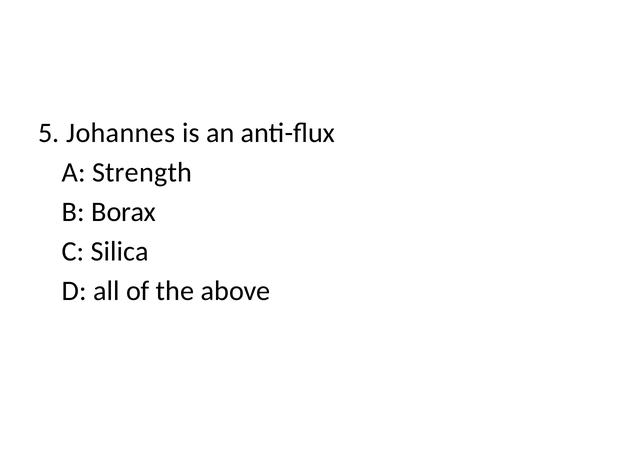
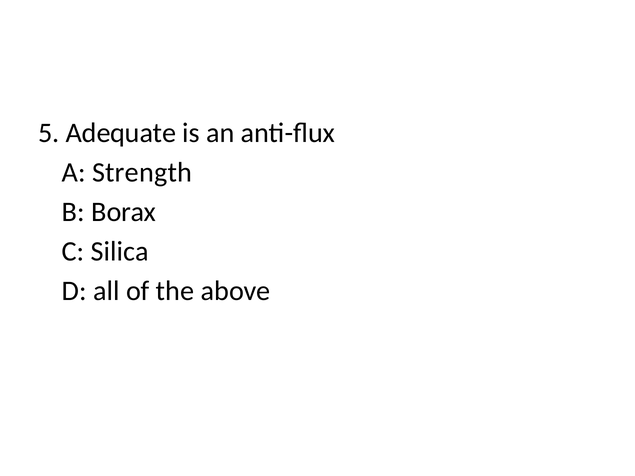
Johannes: Johannes -> Adequate
